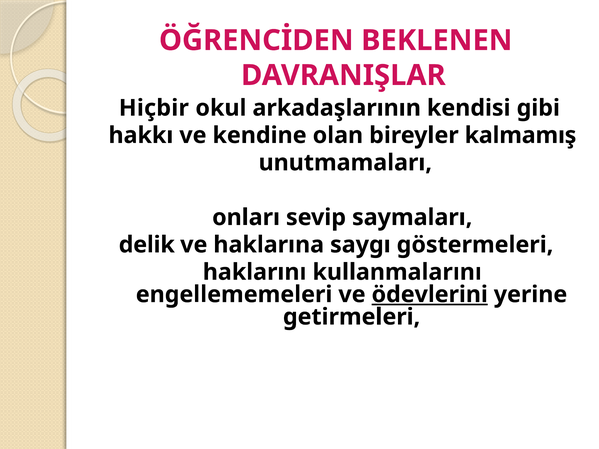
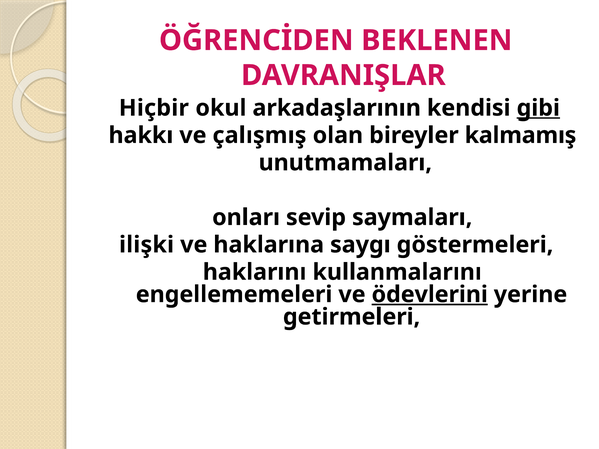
gibi underline: none -> present
kendine: kendine -> çalışmış
delik: delik -> ilişki
